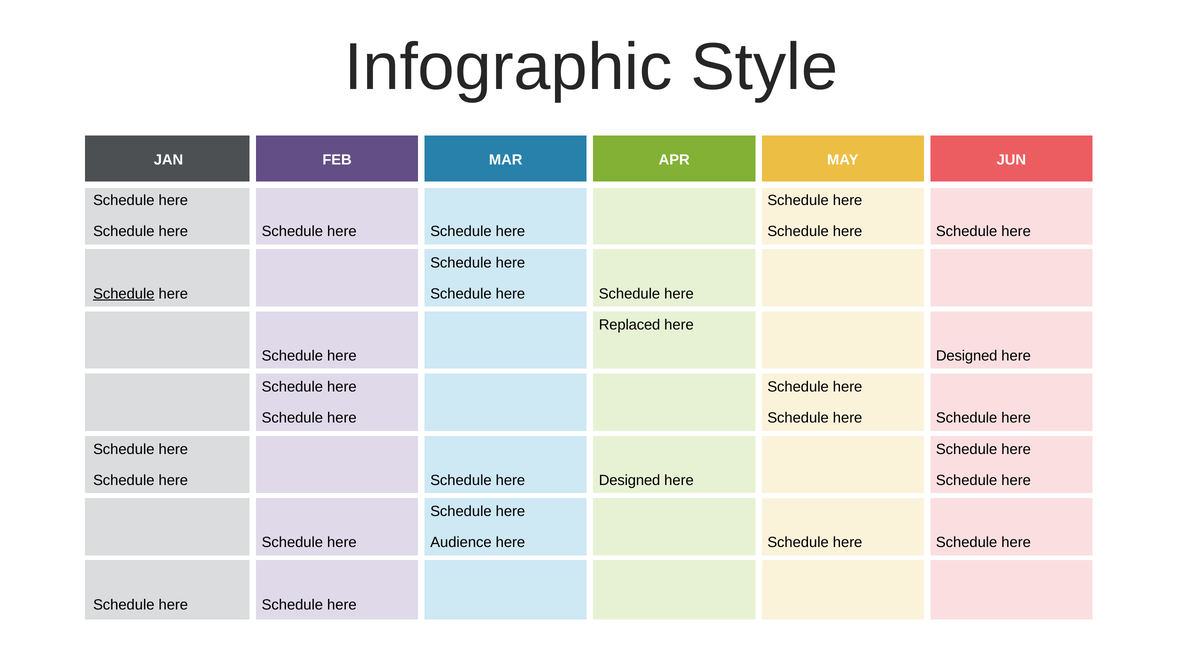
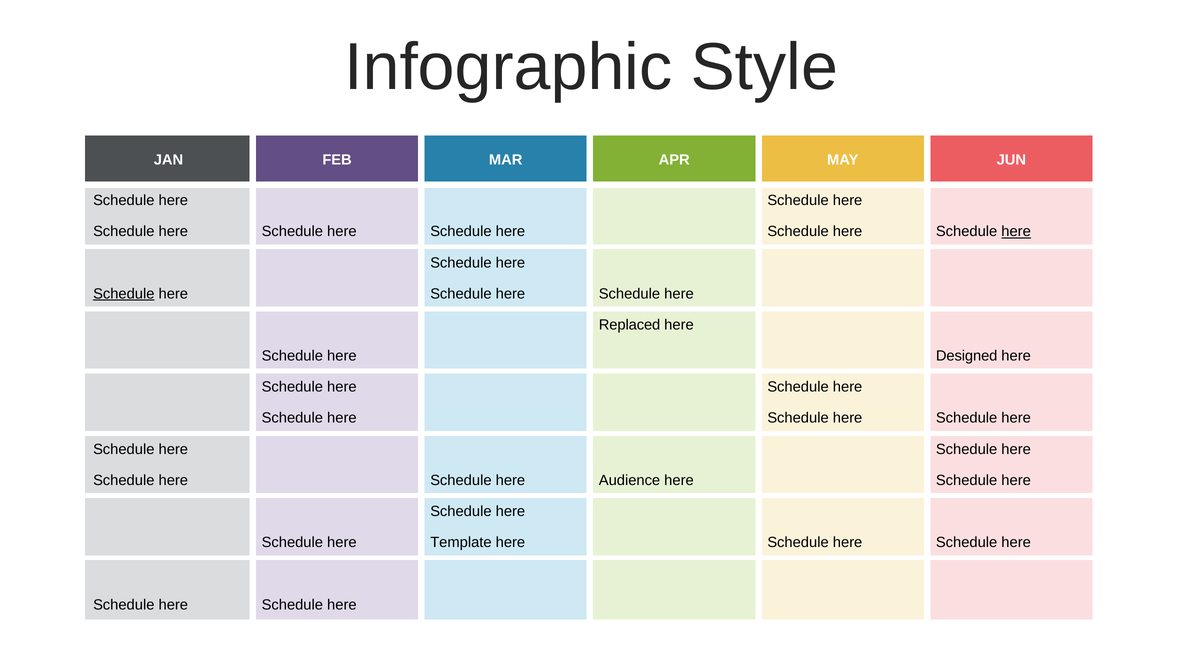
here at (1016, 231) underline: none -> present
Designed at (630, 480): Designed -> Audience
Audience: Audience -> Template
